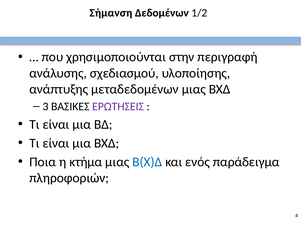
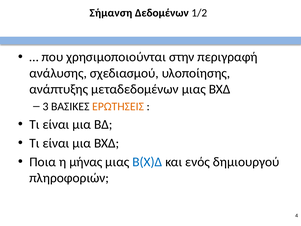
ΕΡΩΤΗΣΕΙΣ colour: purple -> orange
κτήμα: κτήμα -> μήνας
παράδειγμα: παράδειγμα -> δημιουργού
